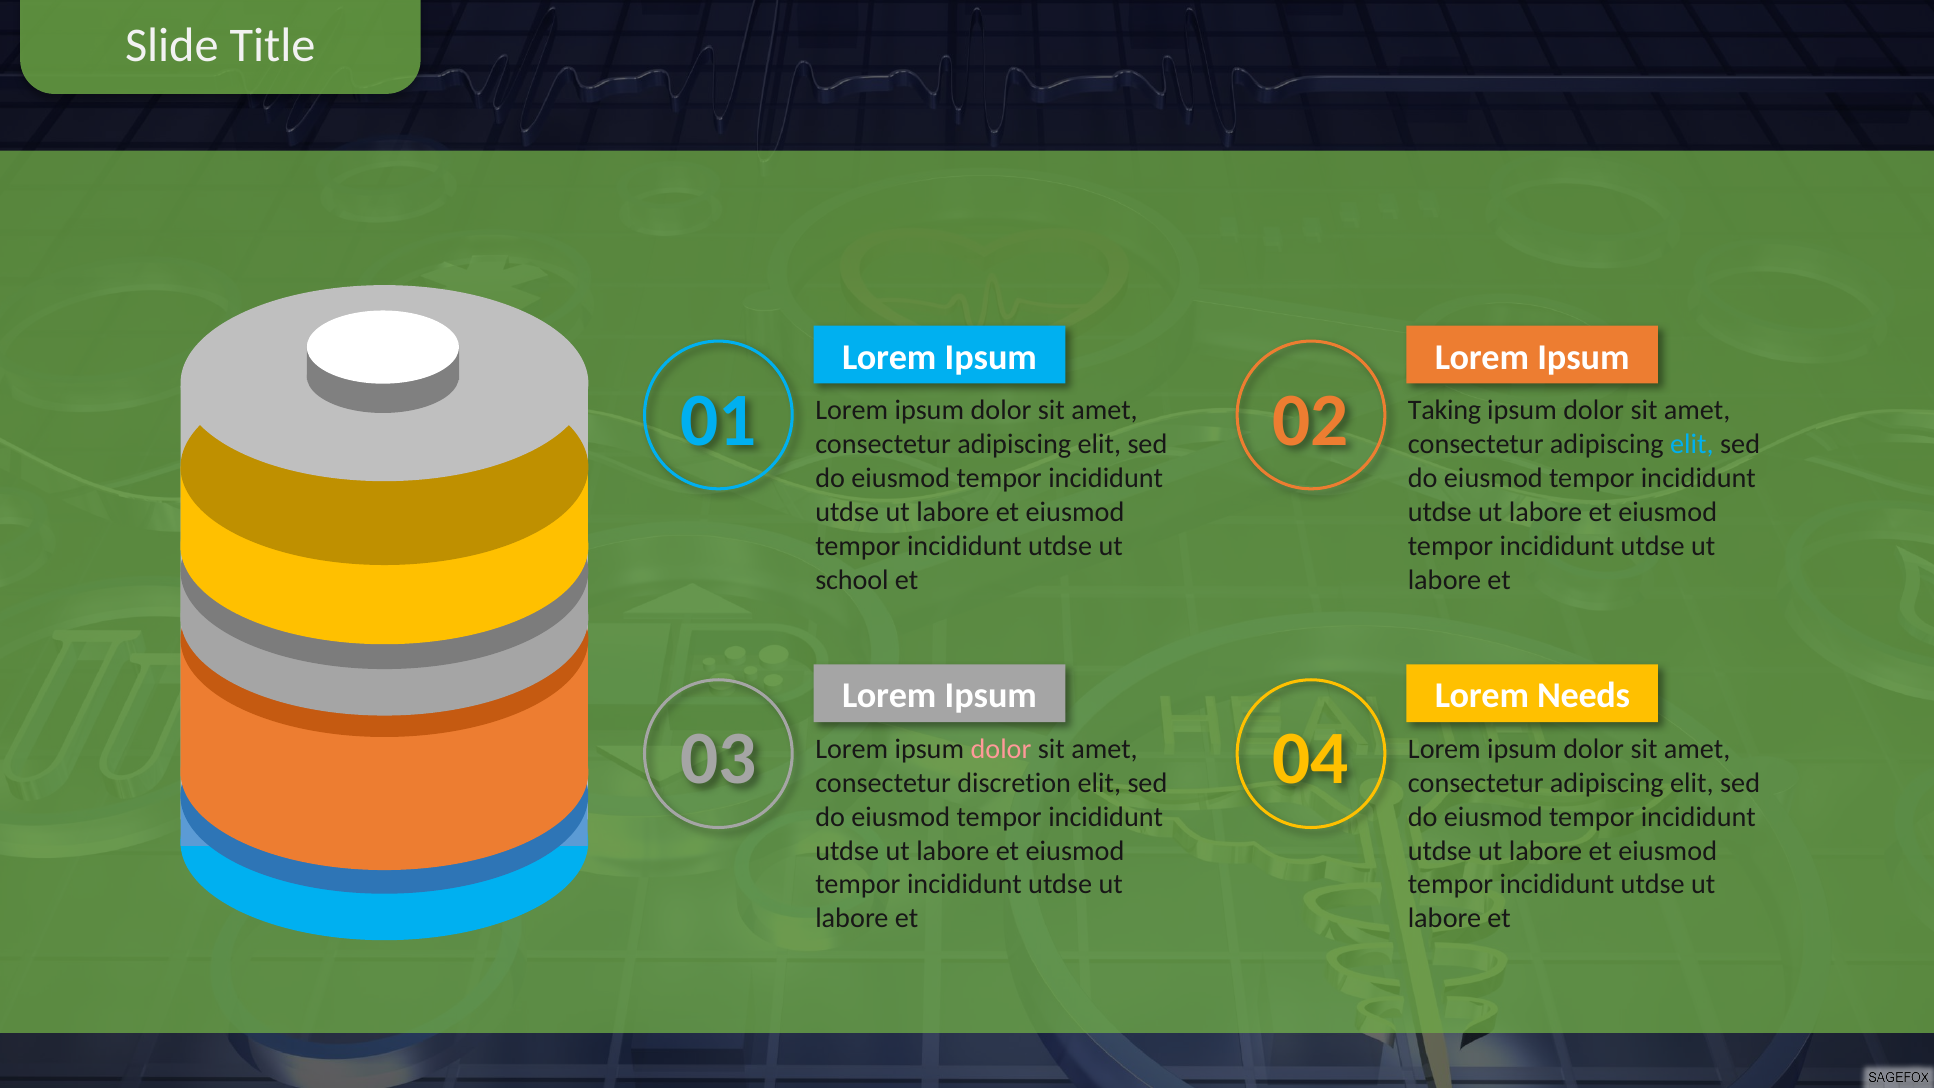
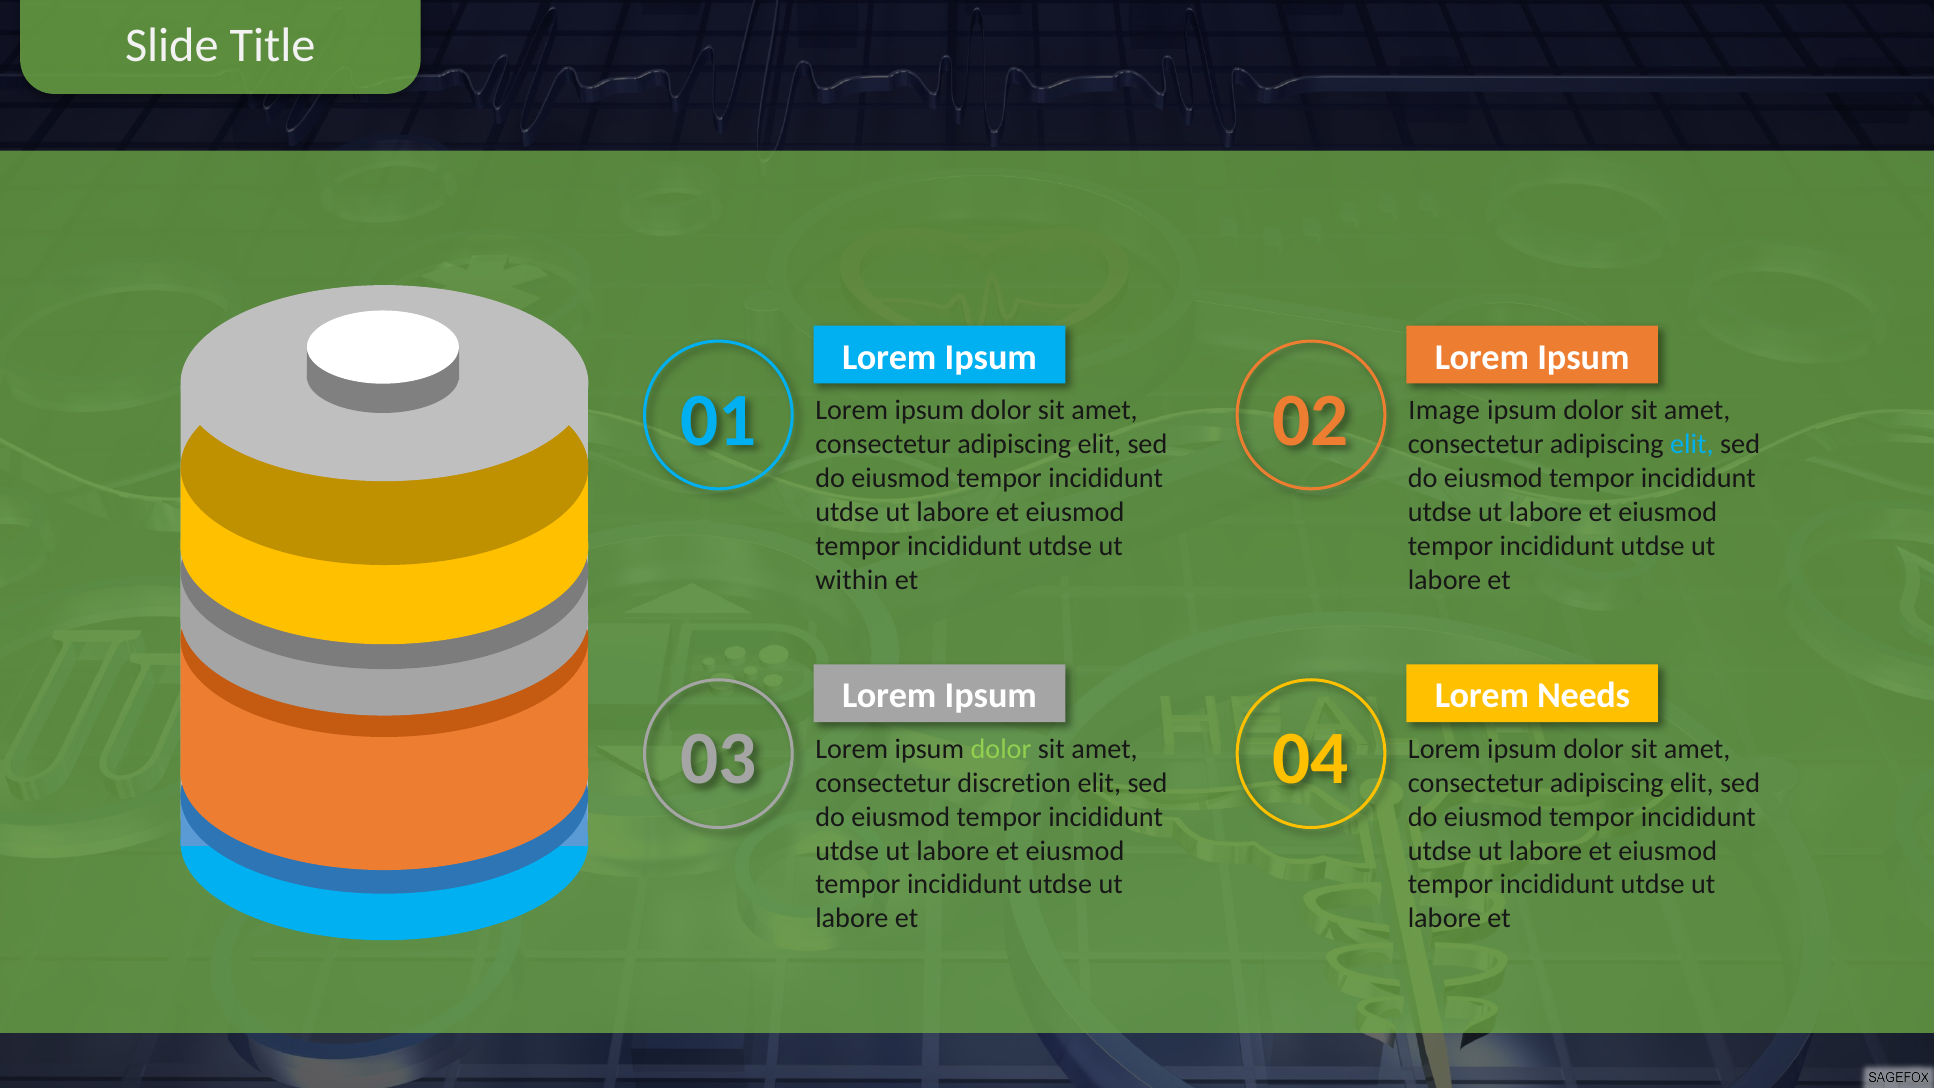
Taking: Taking -> Image
school: school -> within
dolor at (1001, 749) colour: pink -> light green
